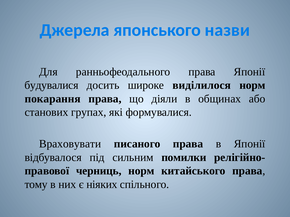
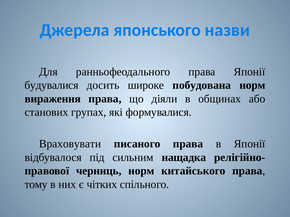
виділилося: виділилося -> побудована
покарання: покарання -> вираження
помилки: помилки -> нащадка
ніяких: ніяких -> чітких
